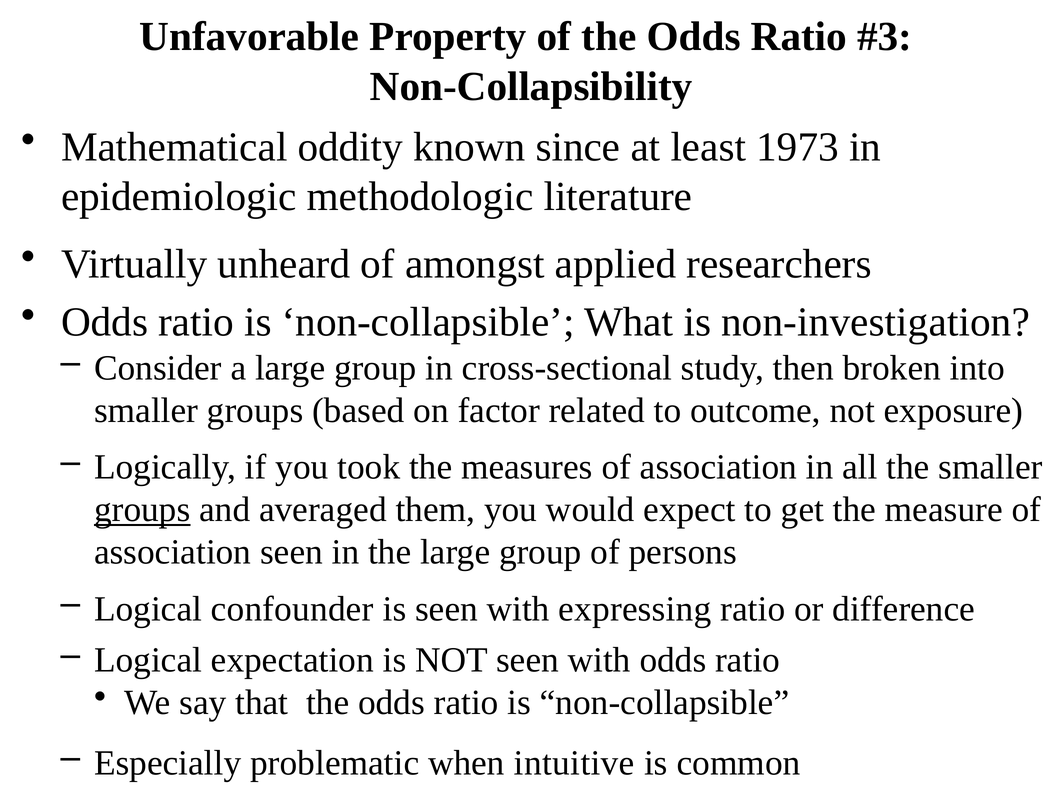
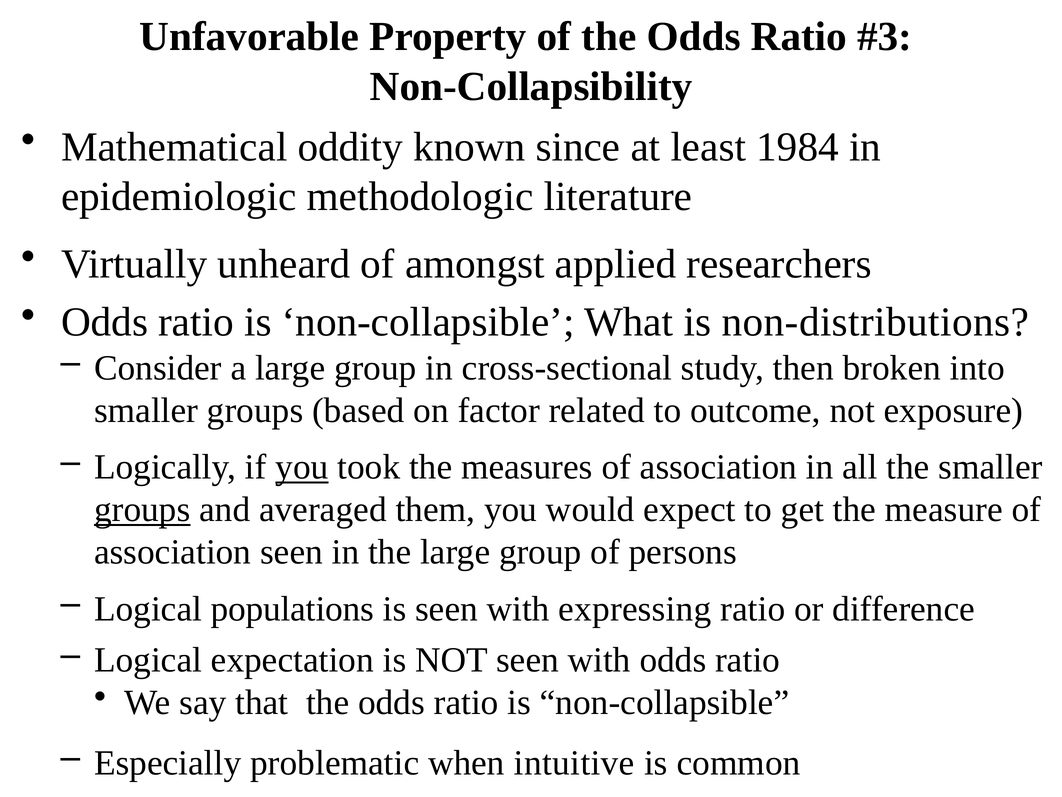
1973: 1973 -> 1984
non-investigation: non-investigation -> non-distributions
you at (302, 467) underline: none -> present
confounder: confounder -> populations
